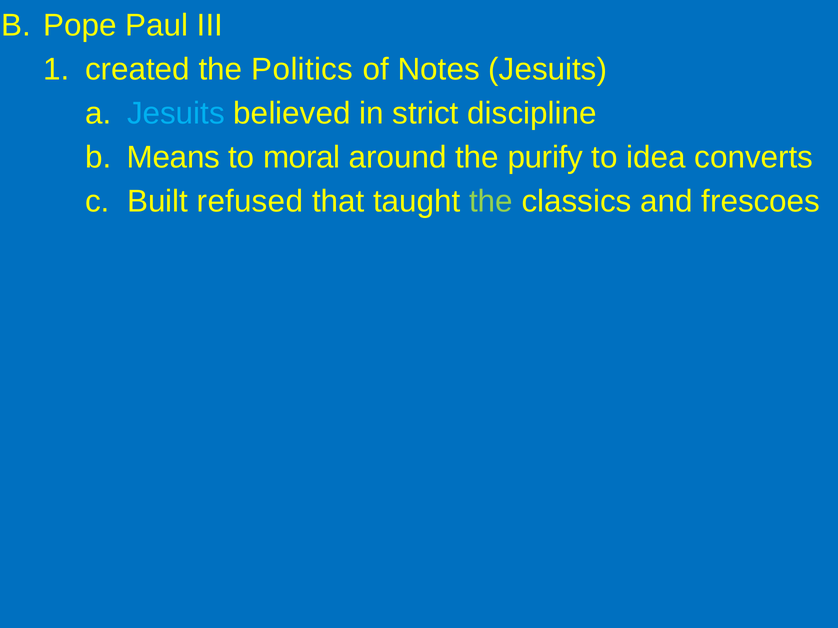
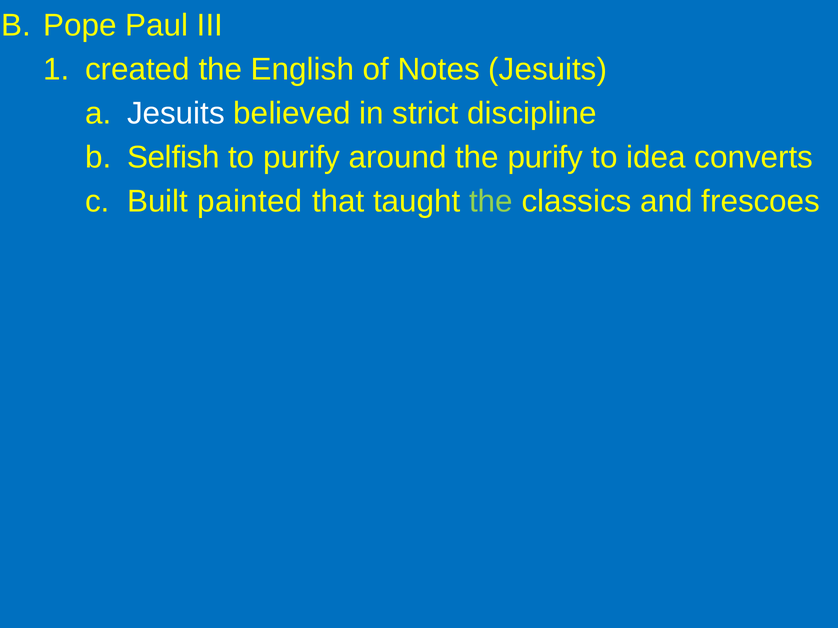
Politics: Politics -> English
Jesuits at (176, 113) colour: light blue -> white
Means: Means -> Selfish
to moral: moral -> purify
refused: refused -> painted
